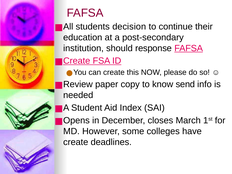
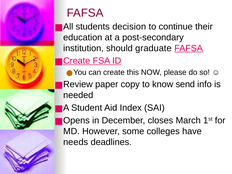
response: response -> graduate
create at (76, 142): create -> needs
